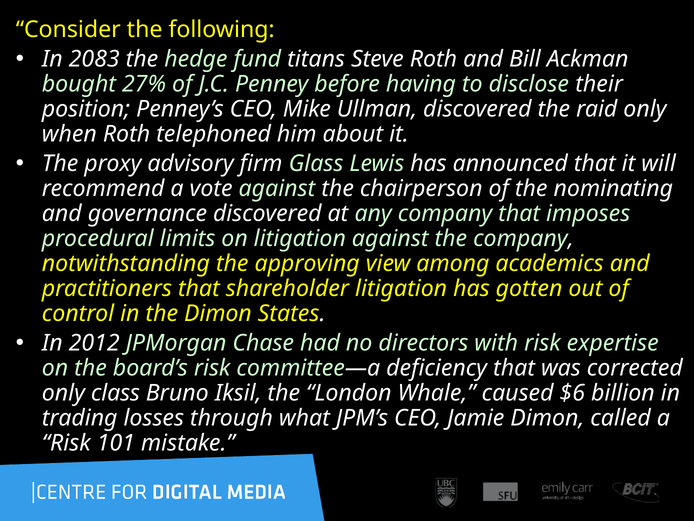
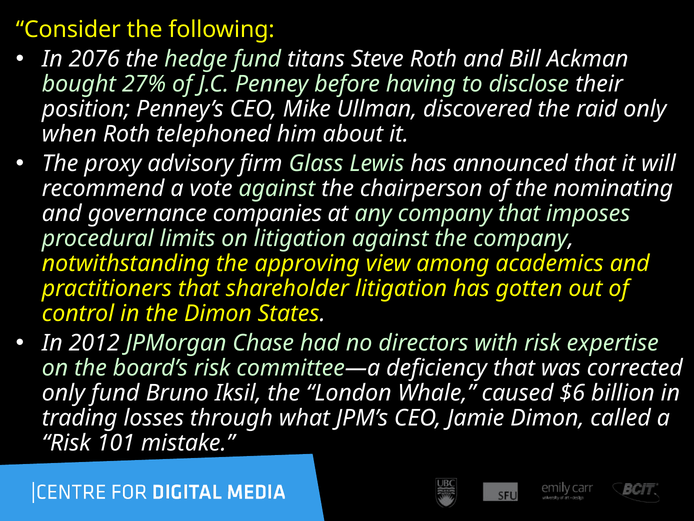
2083: 2083 -> 2076
governance discovered: discovered -> companies
only class: class -> fund
